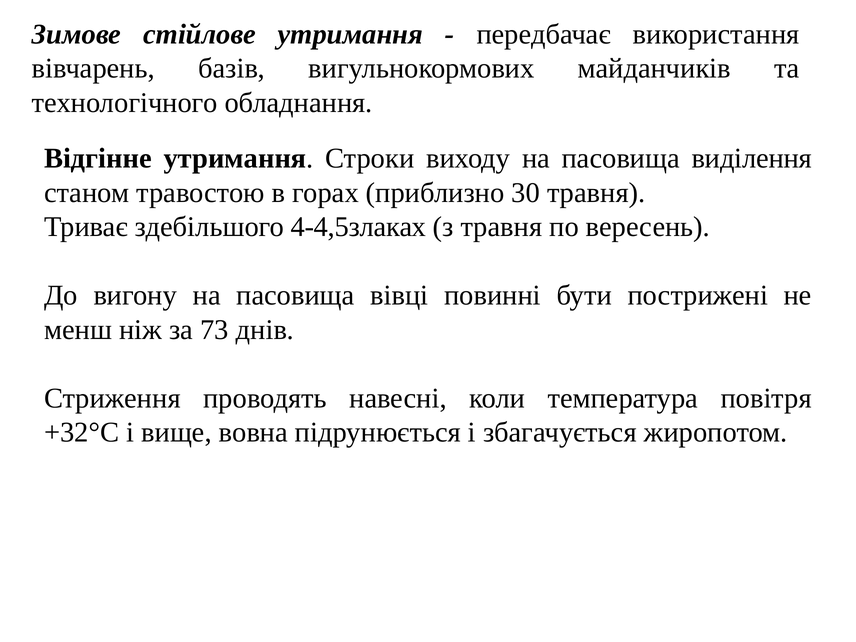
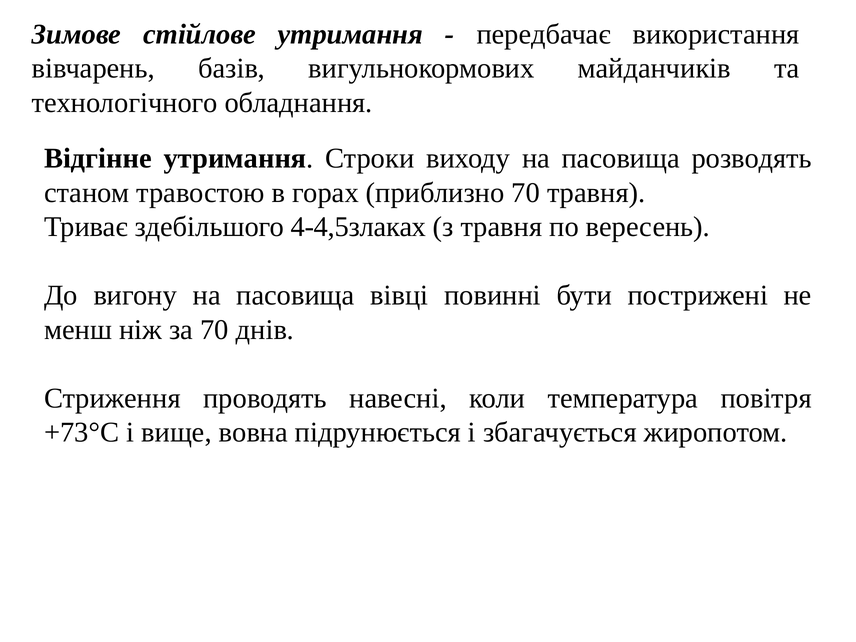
виділення: виділення -> розводять
приблизно 30: 30 -> 70
за 73: 73 -> 70
+32°С: +32°С -> +73°С
